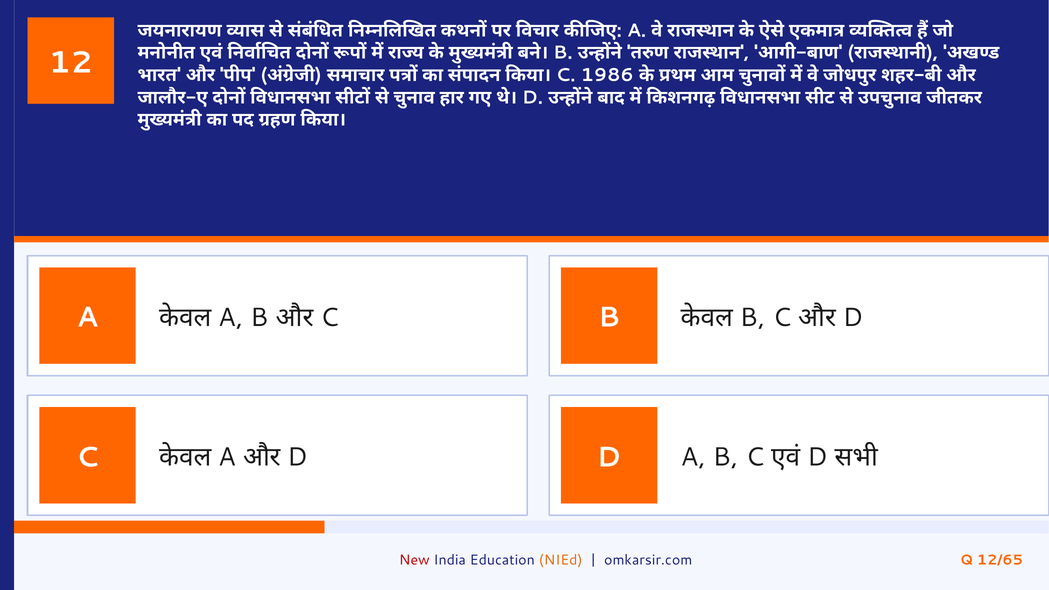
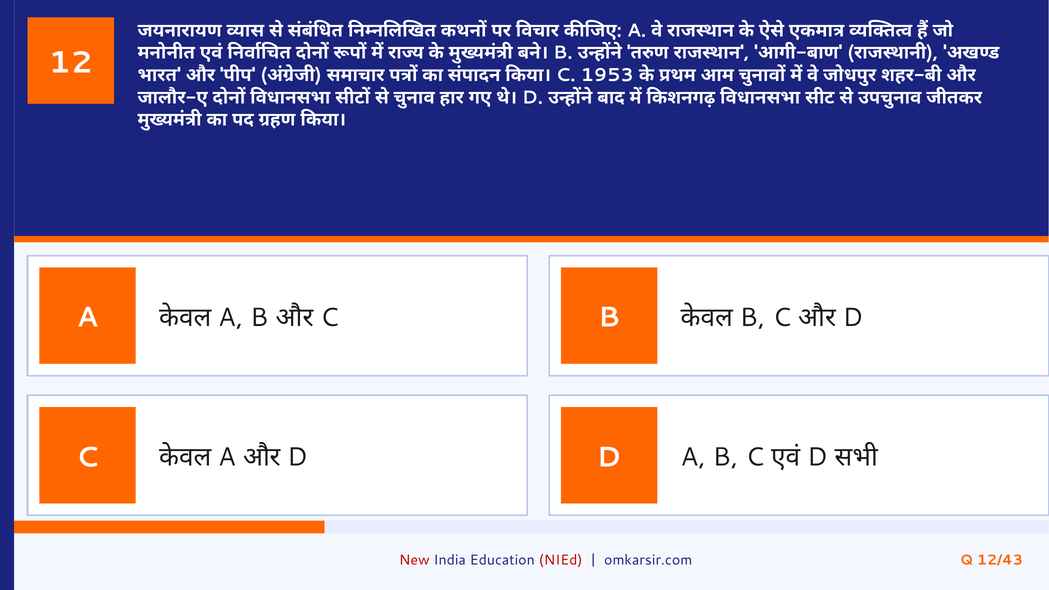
1986: 1986 -> 1953
NIEd colour: orange -> red
12/65: 12/65 -> 12/43
